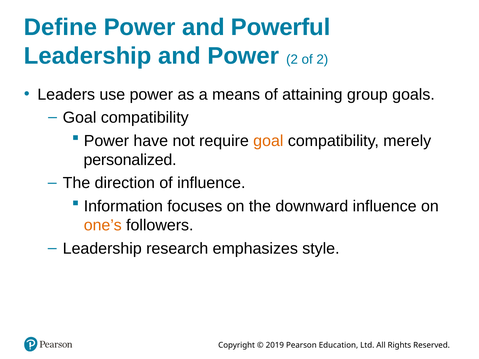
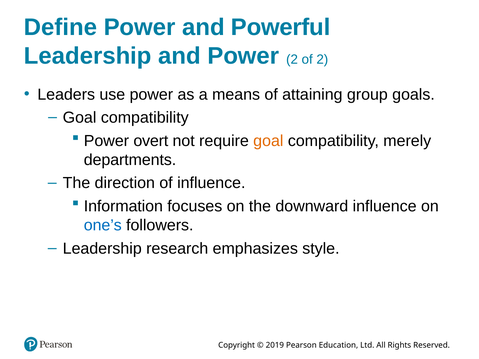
have: have -> overt
personalized: personalized -> departments
one’s colour: orange -> blue
